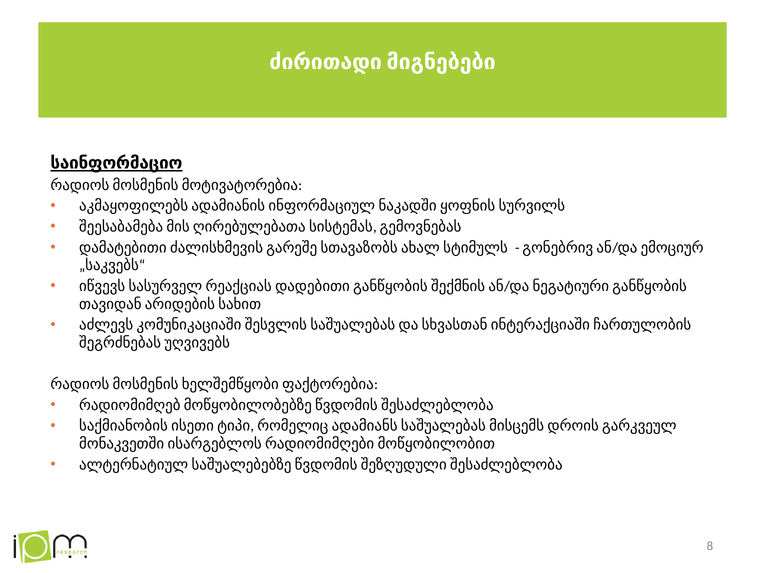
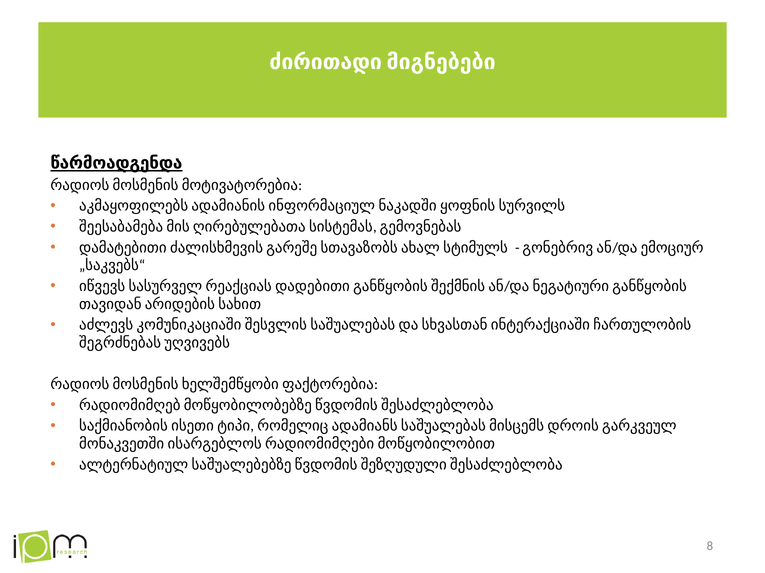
საინფორმაციო: საინფორმაციო -> წარმოადგენდა
